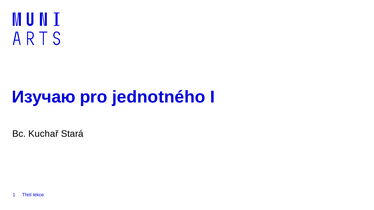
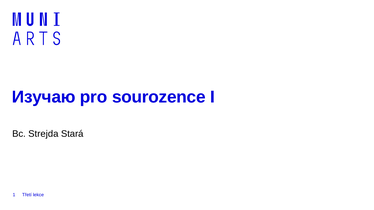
jednotného: jednotného -> sourozence
Kuchař: Kuchař -> Strejda
